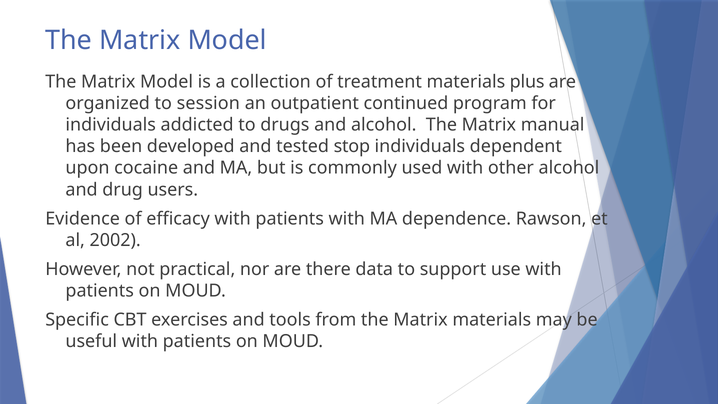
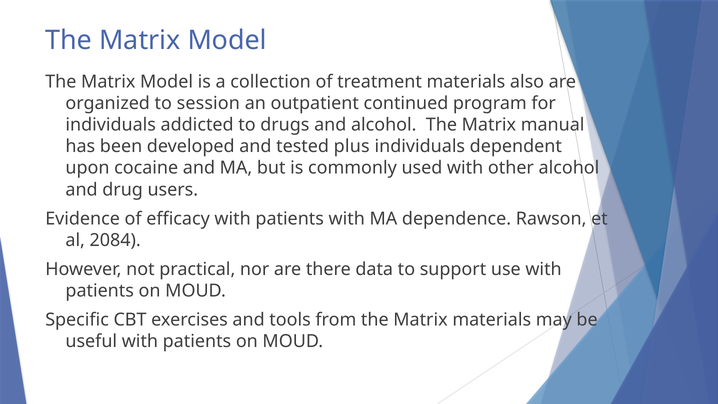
plus: plus -> also
stop: stop -> plus
2002: 2002 -> 2084
